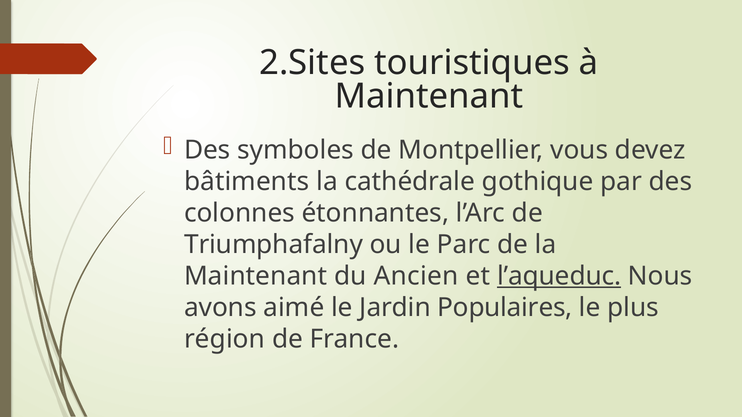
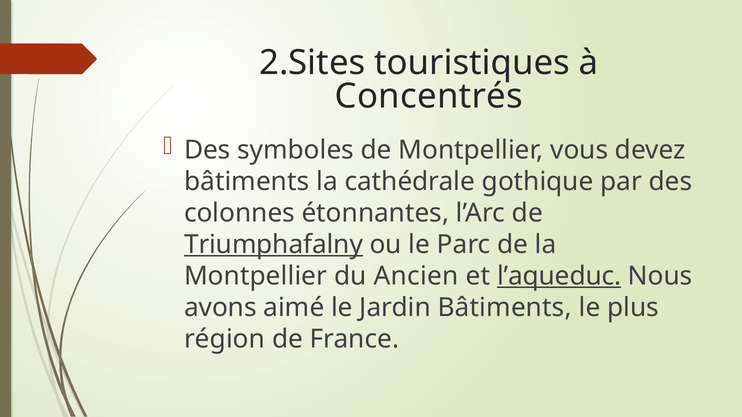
Maintenant at (429, 96): Maintenant -> Concentrés
Triumphafalny underline: none -> present
Maintenant at (256, 276): Maintenant -> Montpellier
Jardin Populaires: Populaires -> Bâtiments
